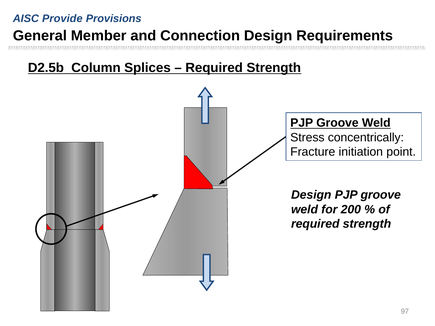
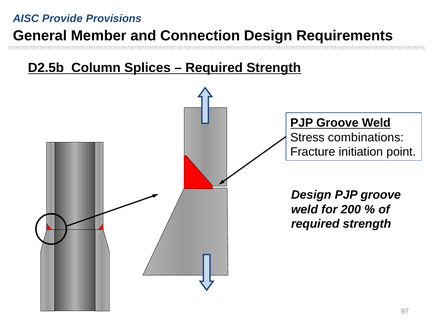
concentrically: concentrically -> combinations
